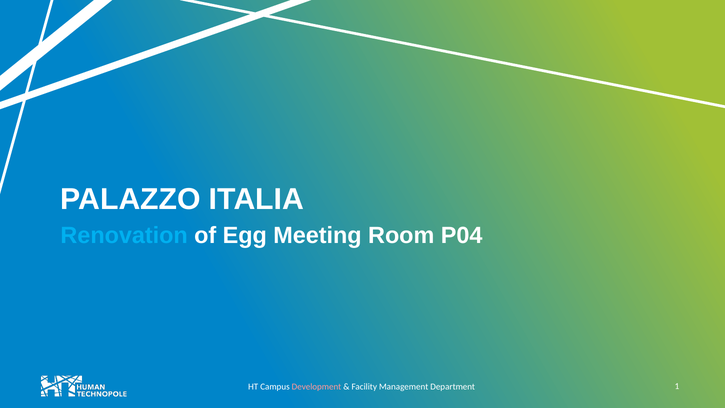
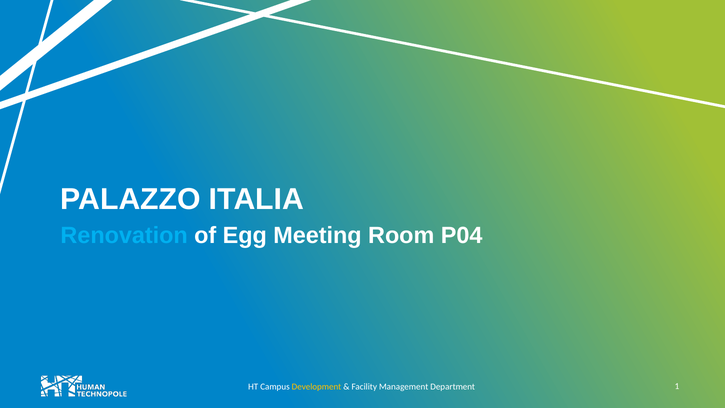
Development colour: pink -> yellow
